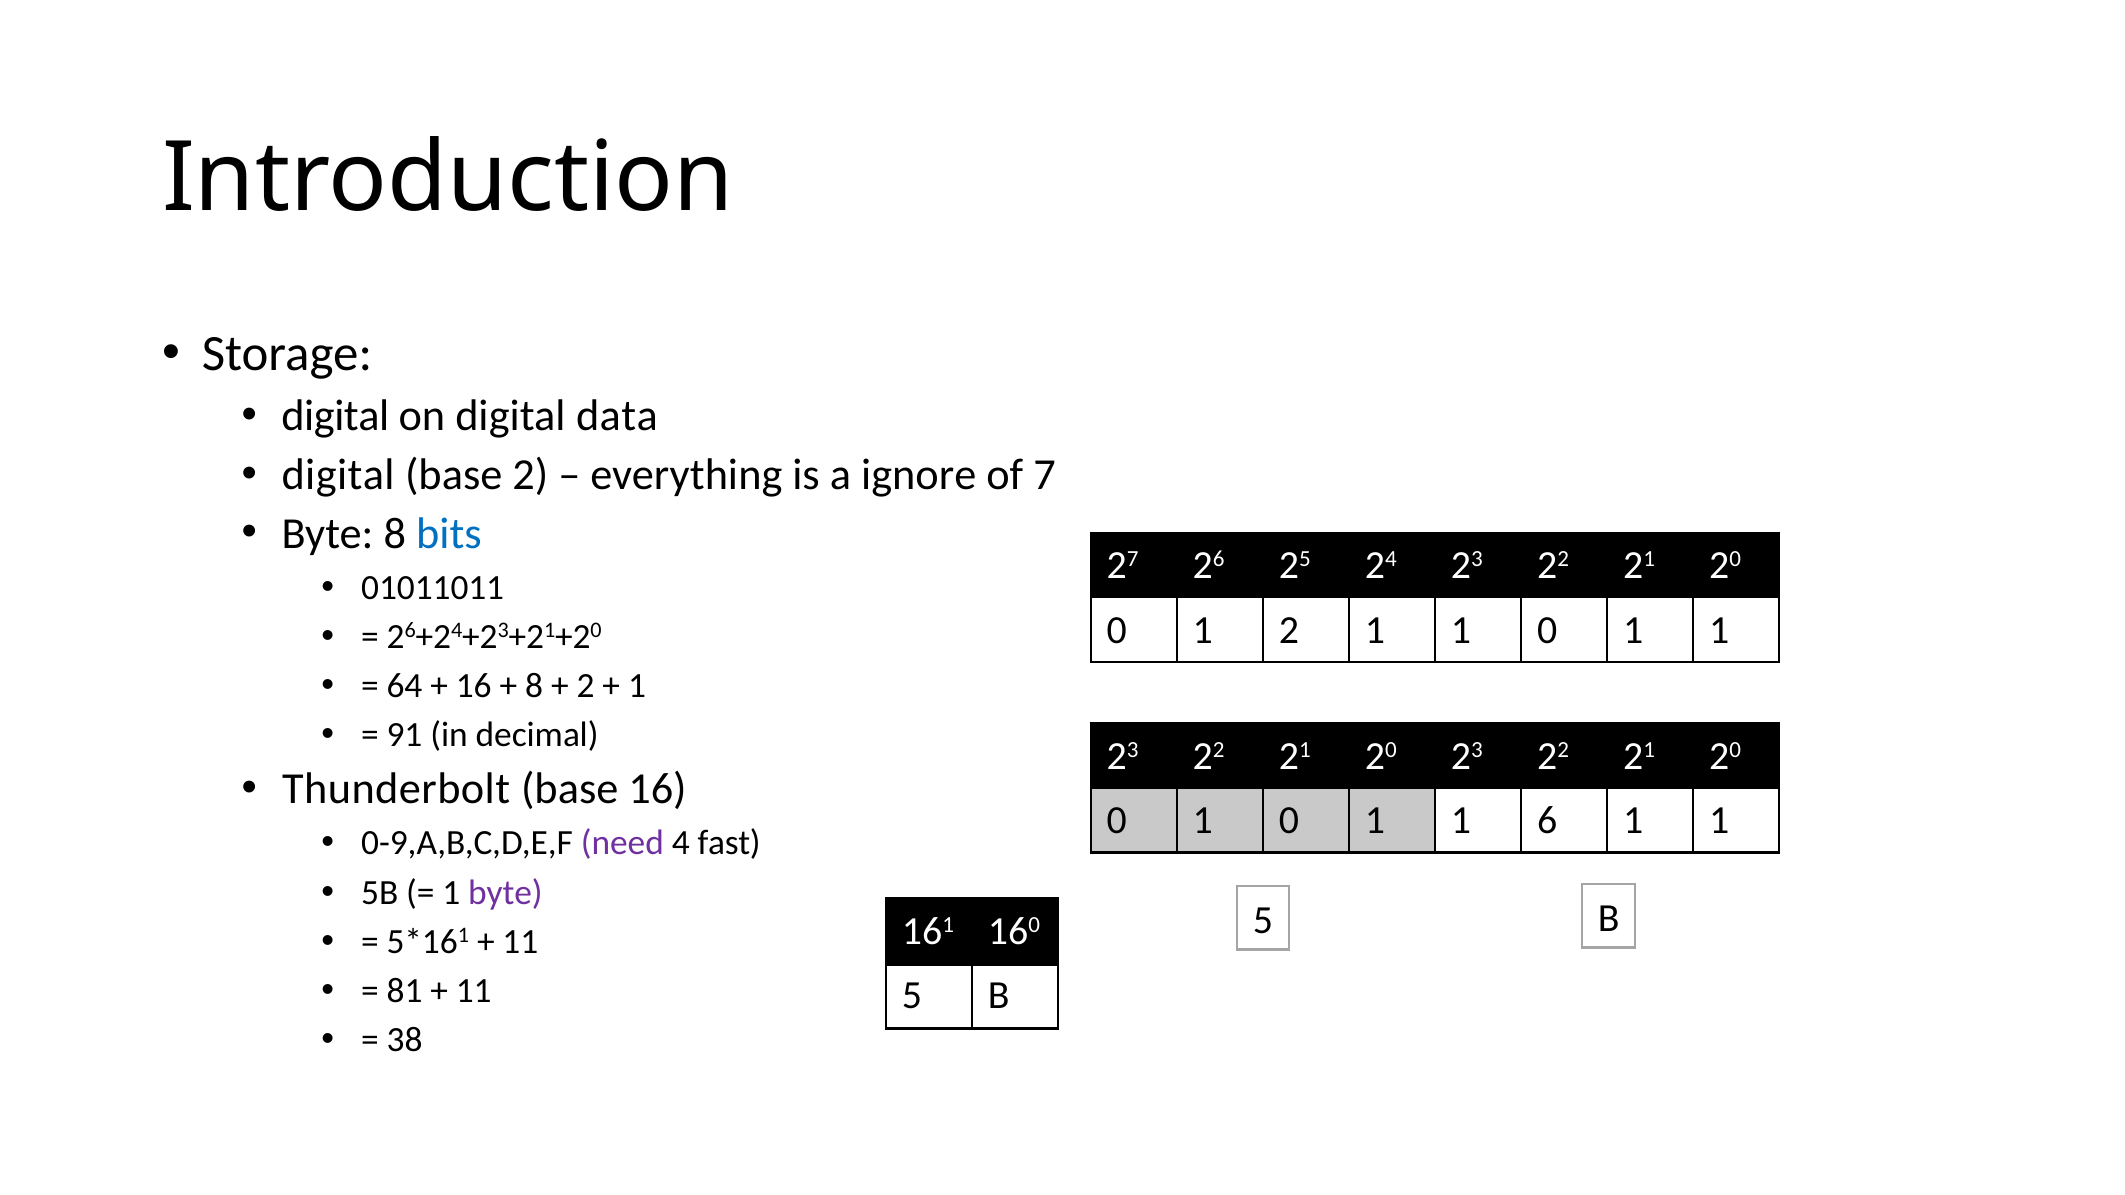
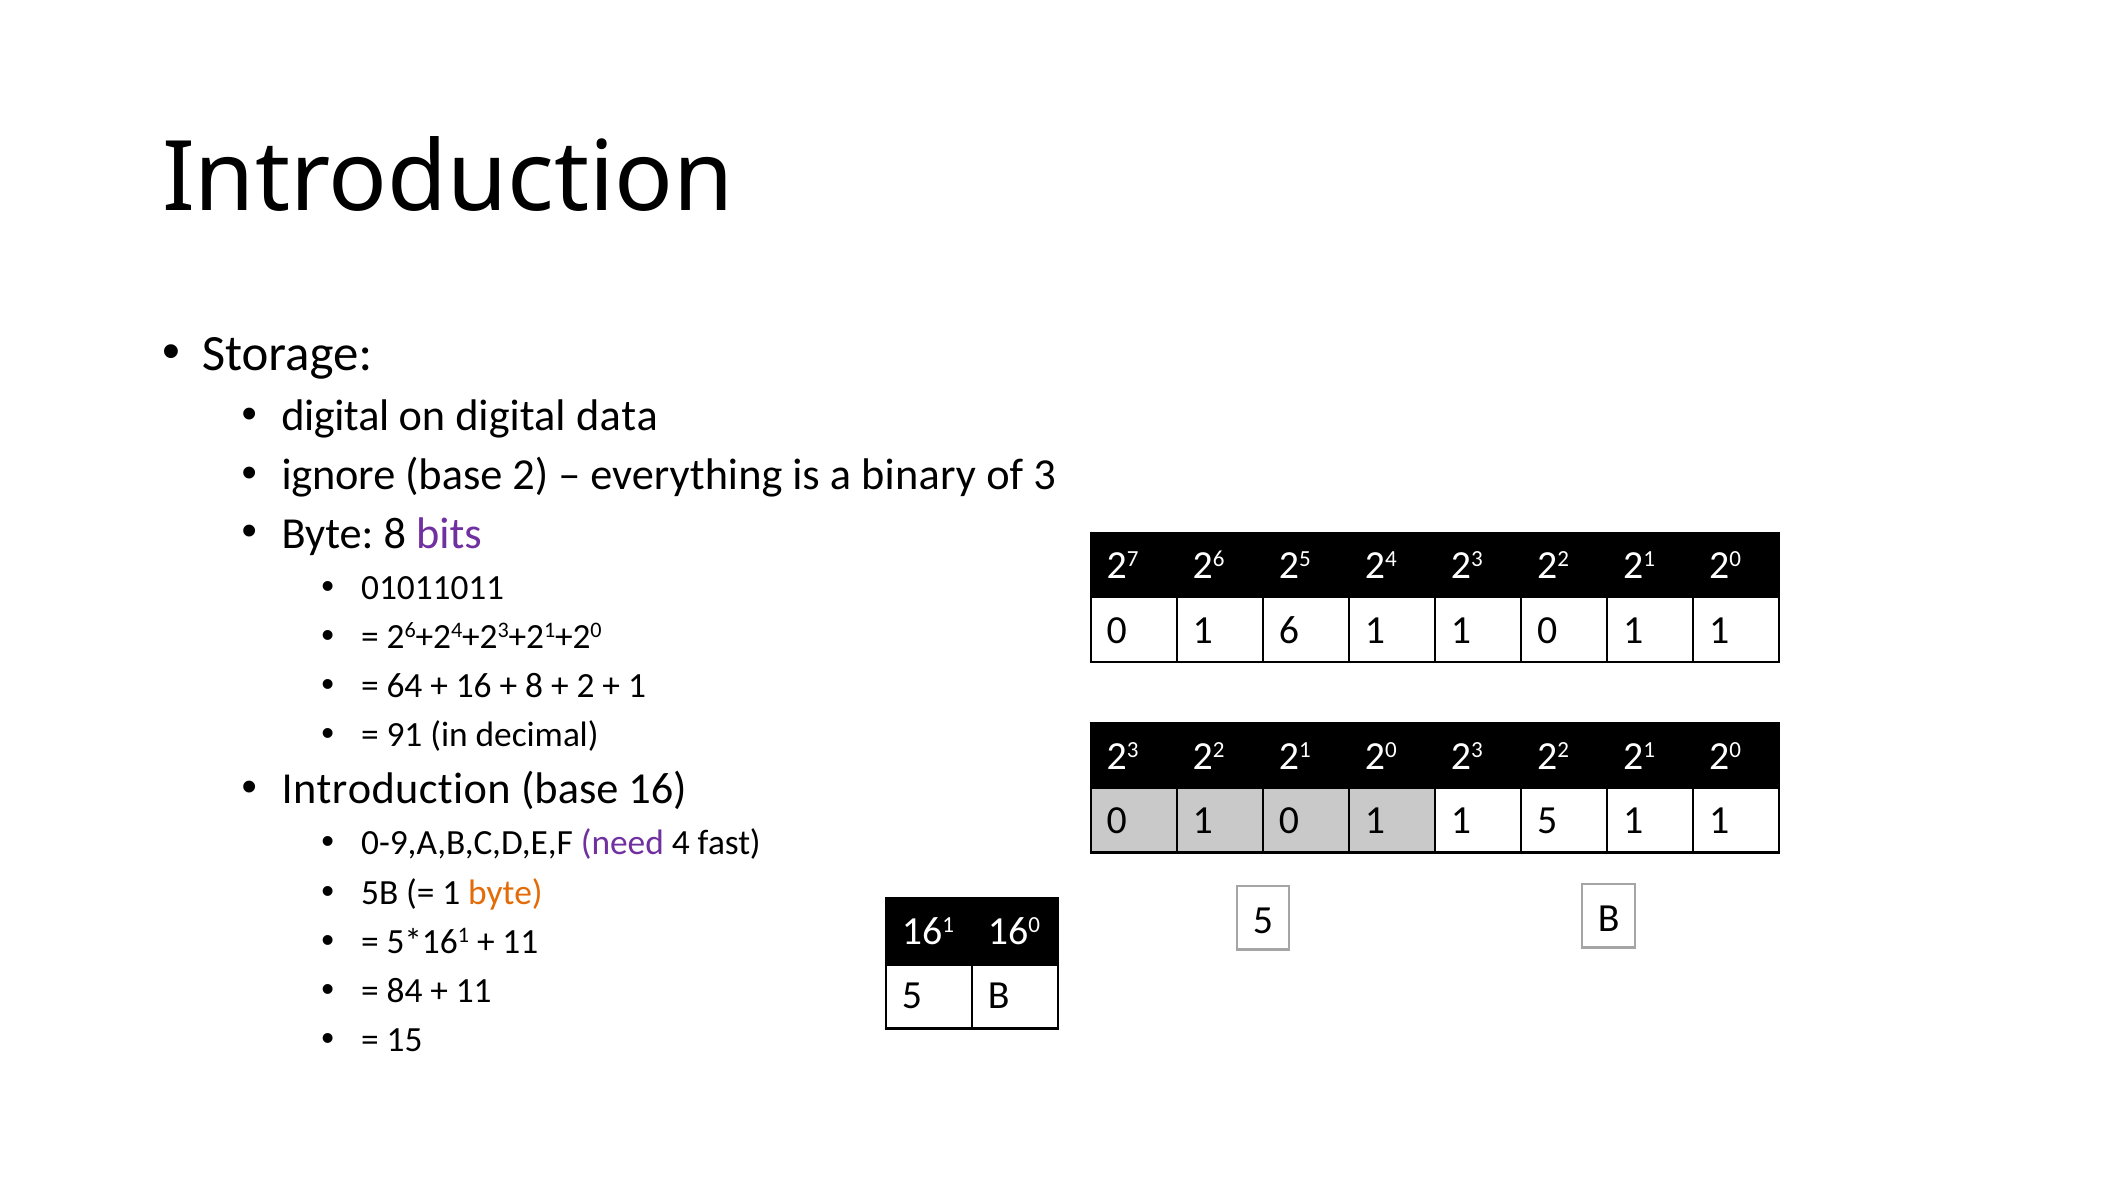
digital at (338, 475): digital -> ignore
ignore: ignore -> binary
7: 7 -> 3
bits colour: blue -> purple
1 2: 2 -> 6
Thunderbolt at (396, 789): Thunderbolt -> Introduction
1 6: 6 -> 5
byte at (505, 893) colour: purple -> orange
81: 81 -> 84
38: 38 -> 15
